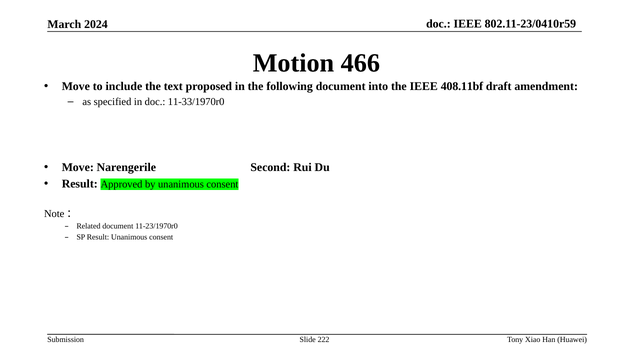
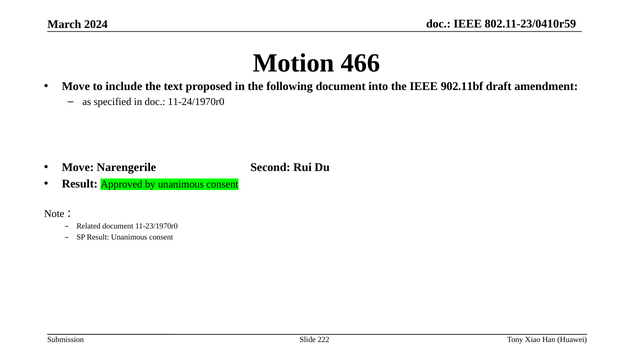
408.11bf: 408.11bf -> 902.11bf
11-33/1970r0: 11-33/1970r0 -> 11-24/1970r0
